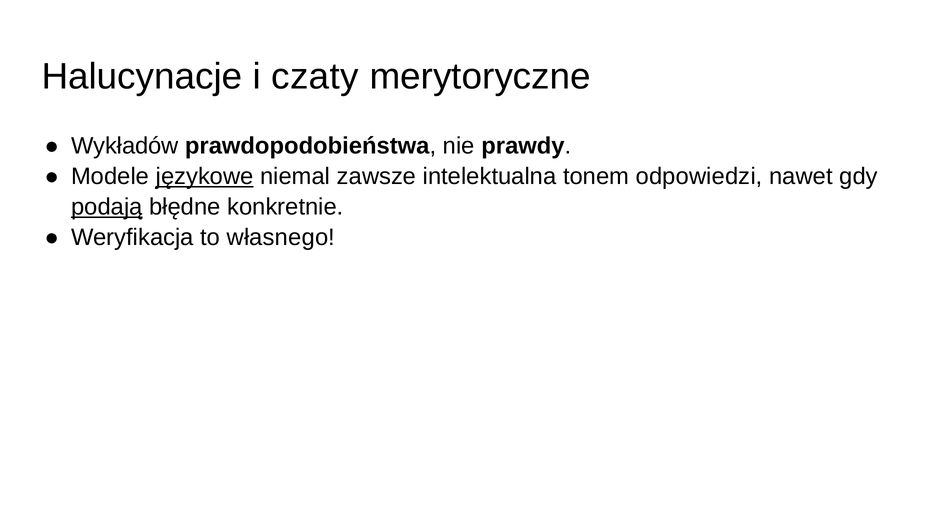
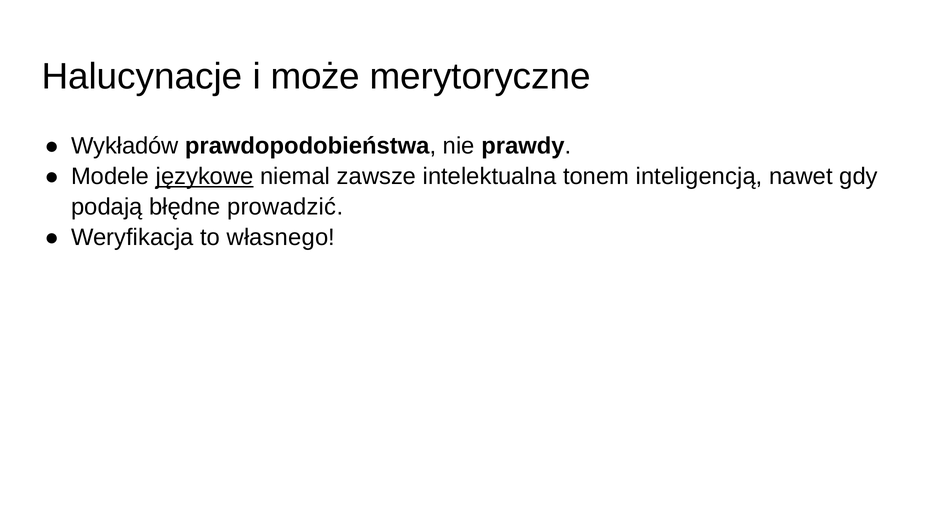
czaty: czaty -> może
odpowiedzi: odpowiedzi -> inteligencją
podają underline: present -> none
konkretnie: konkretnie -> prowadzić
